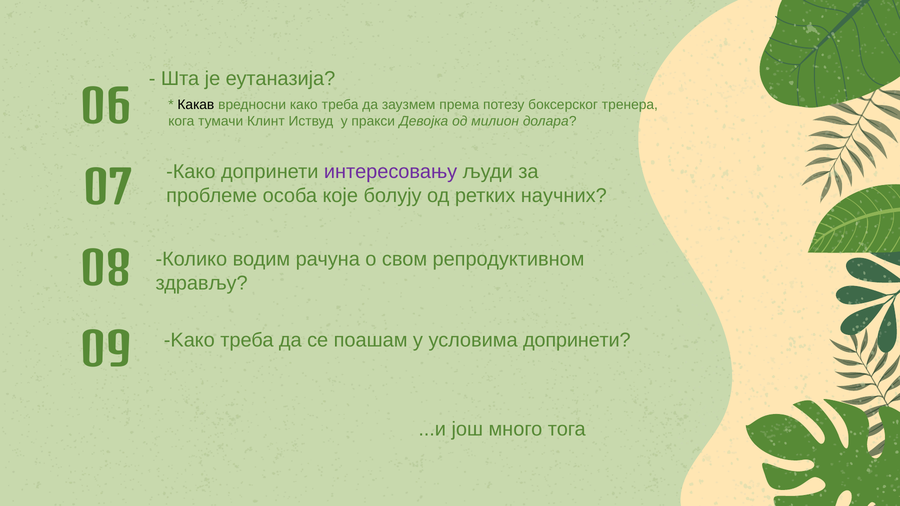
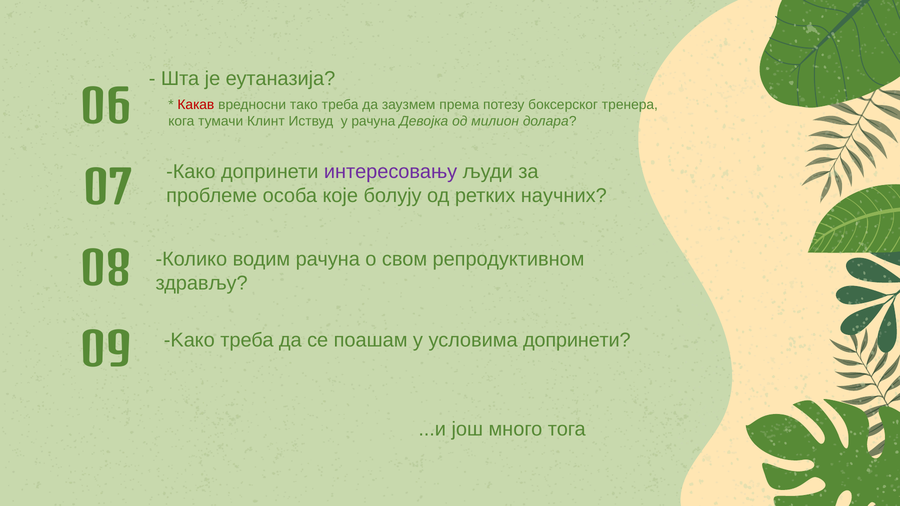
Какав colour: black -> red
вредносни како: како -> тако
у пракси: пракси -> рачуна
